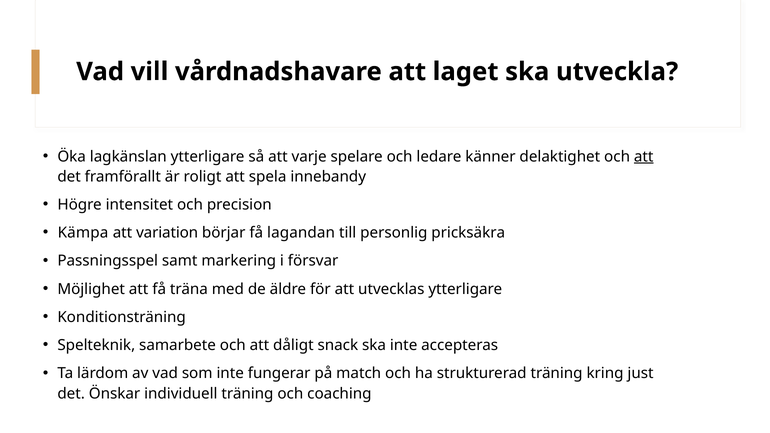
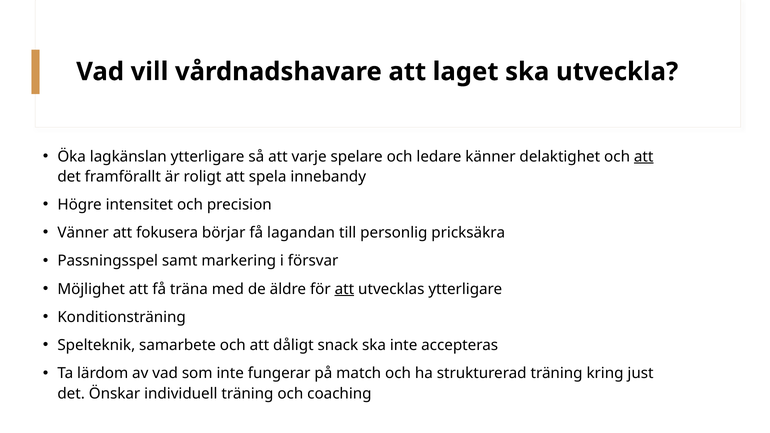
Kämpa: Kämpa -> Vänner
variation: variation -> fokusera
att at (344, 289) underline: none -> present
